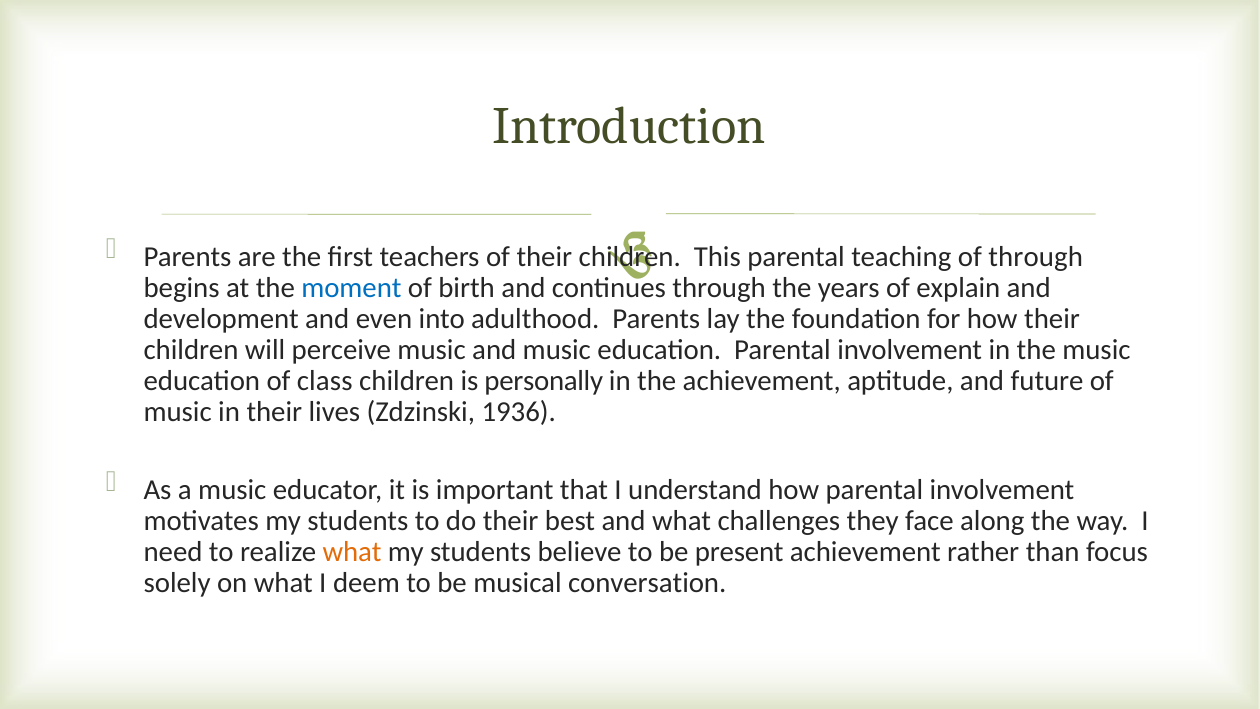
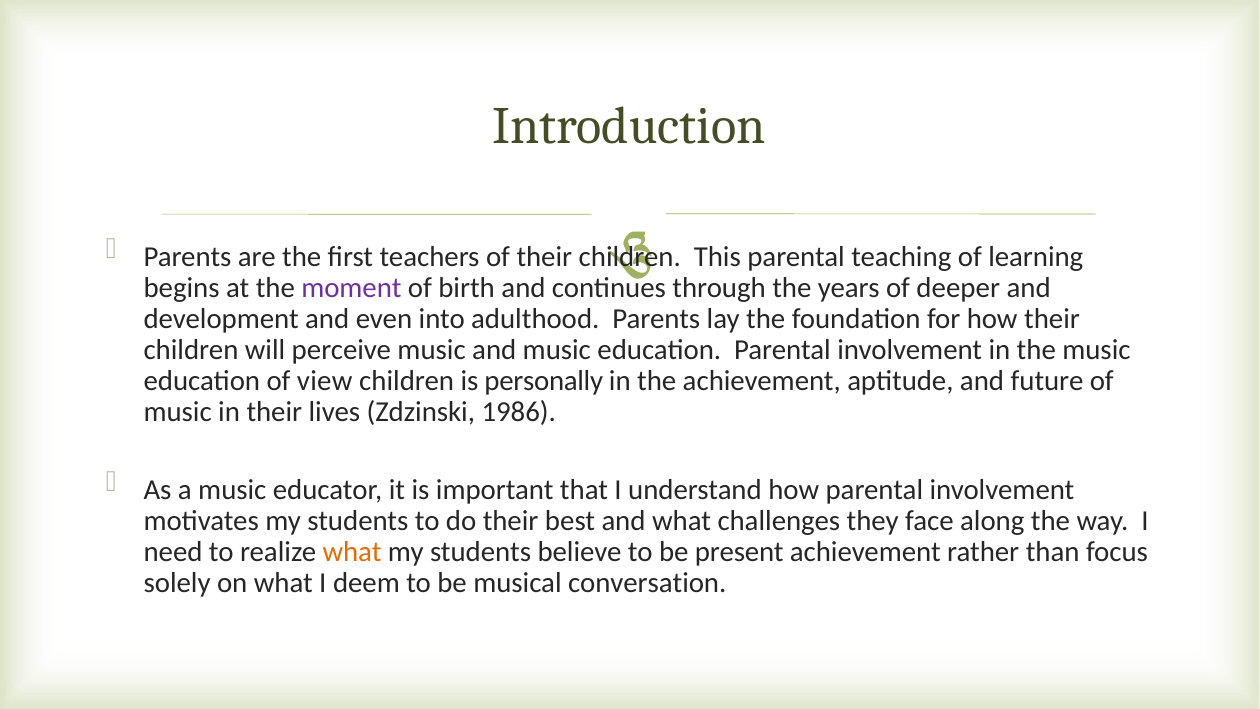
of through: through -> learning
moment colour: blue -> purple
explain: explain -> deeper
class: class -> view
1936: 1936 -> 1986
